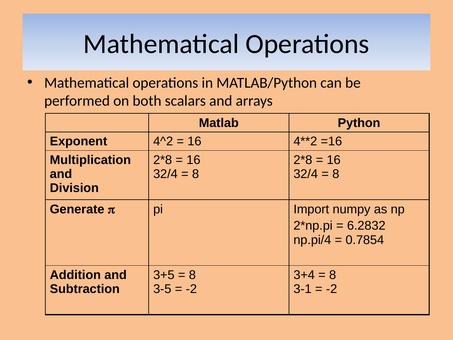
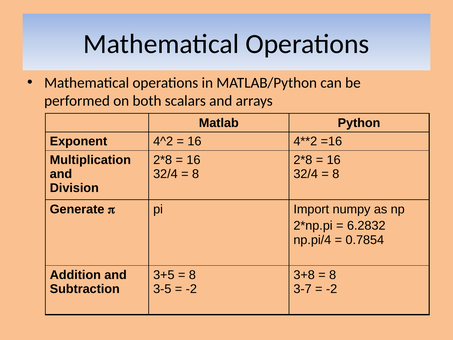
3+4: 3+4 -> 3+8
3-1: 3-1 -> 3-7
